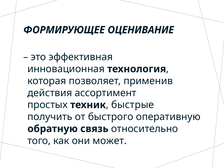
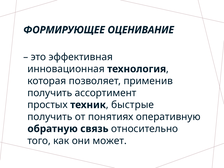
действия at (50, 93): действия -> получить
быстрого: быстрого -> понятиях
